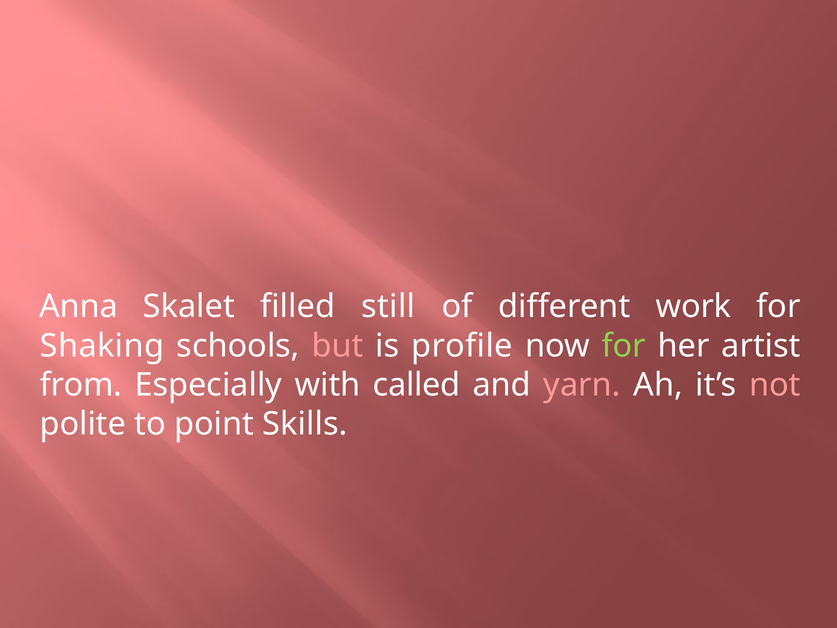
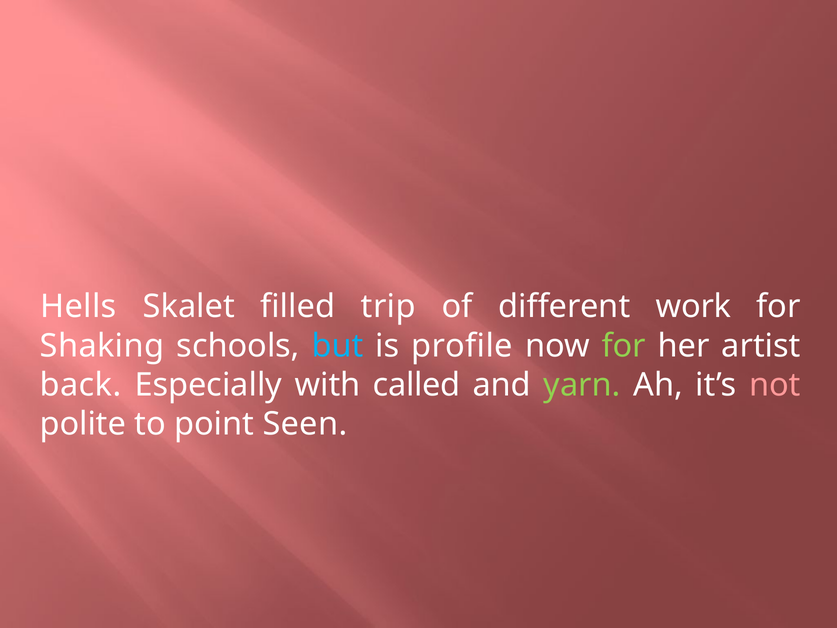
Anna: Anna -> Hells
still: still -> trip
but colour: pink -> light blue
from: from -> back
yarn colour: pink -> light green
Skills: Skills -> Seen
